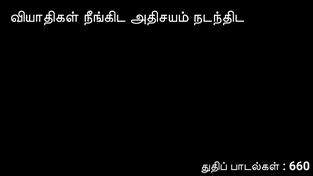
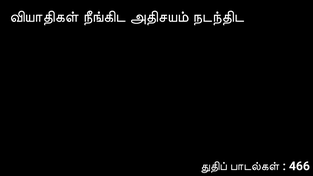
660: 660 -> 466
